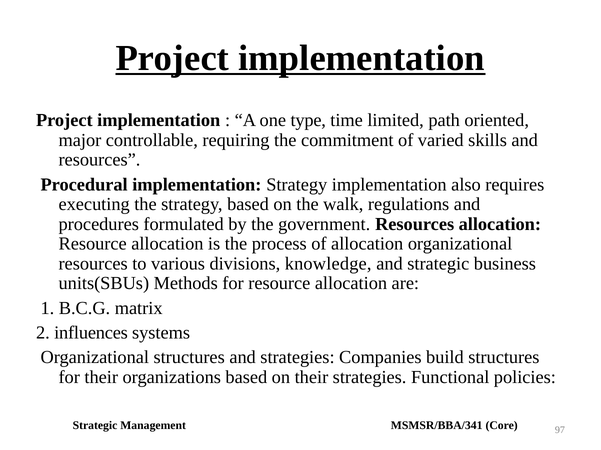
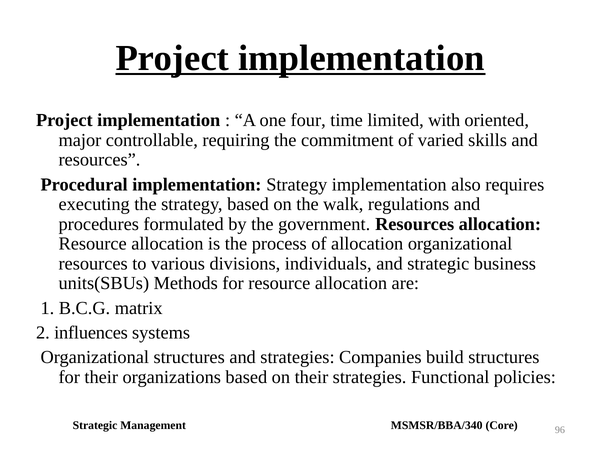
type: type -> four
path: path -> with
knowledge: knowledge -> individuals
MSMSR/BBA/341: MSMSR/BBA/341 -> MSMSR/BBA/340
97: 97 -> 96
